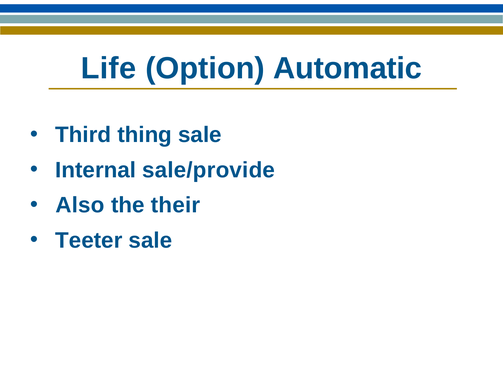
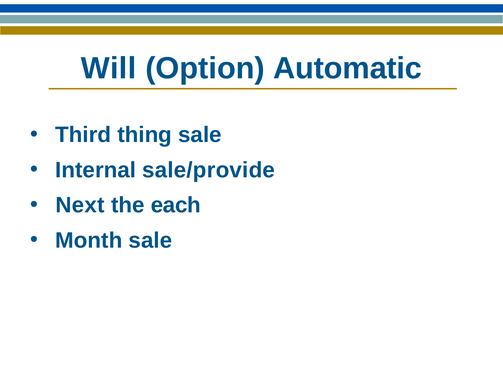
Life: Life -> Will
Also: Also -> Next
their: their -> each
Teeter: Teeter -> Month
